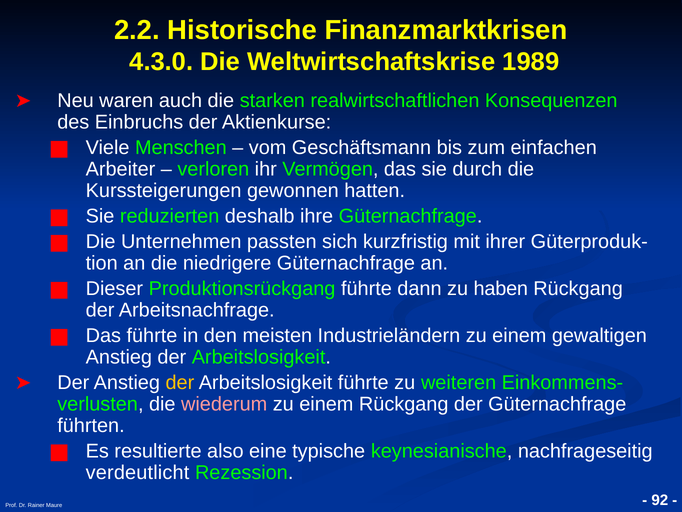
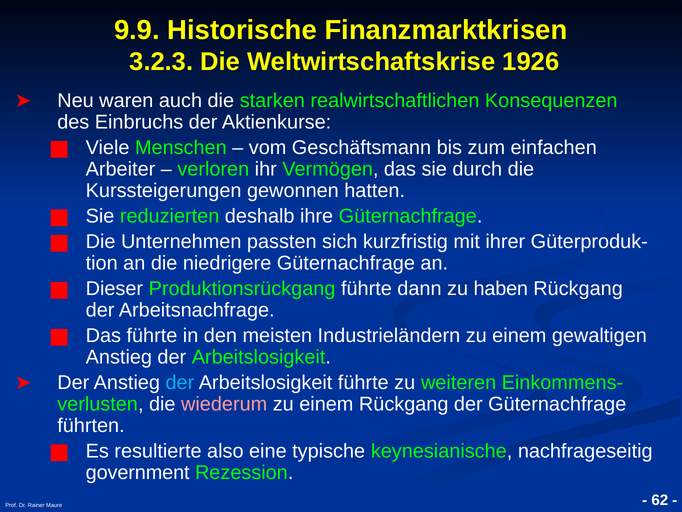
2.2: 2.2 -> 9.9
4.3.0: 4.3.0 -> 3.2.3
1989: 1989 -> 1926
der at (180, 382) colour: yellow -> light blue
verdeutlicht: verdeutlicht -> government
92: 92 -> 62
